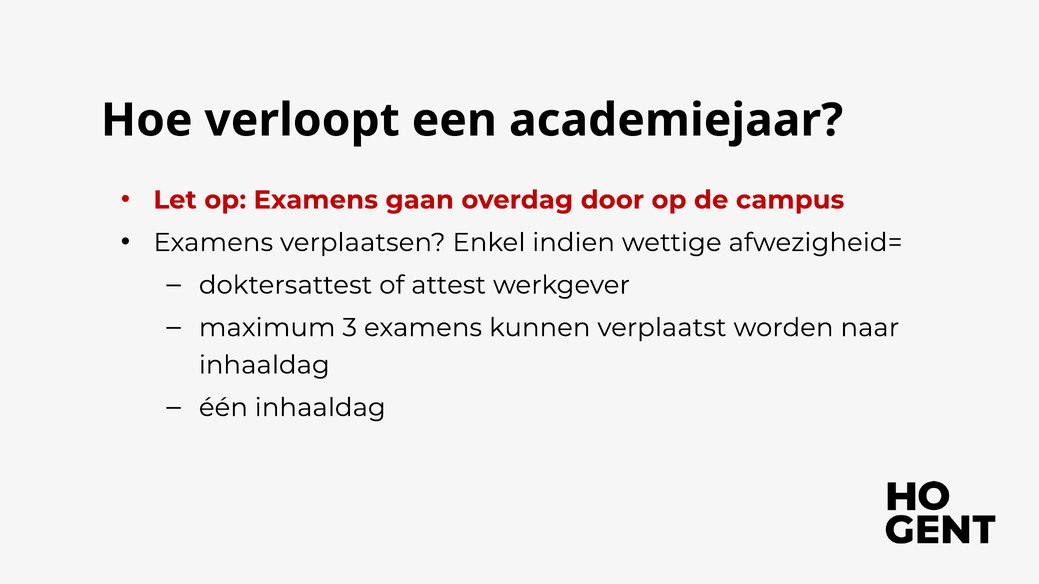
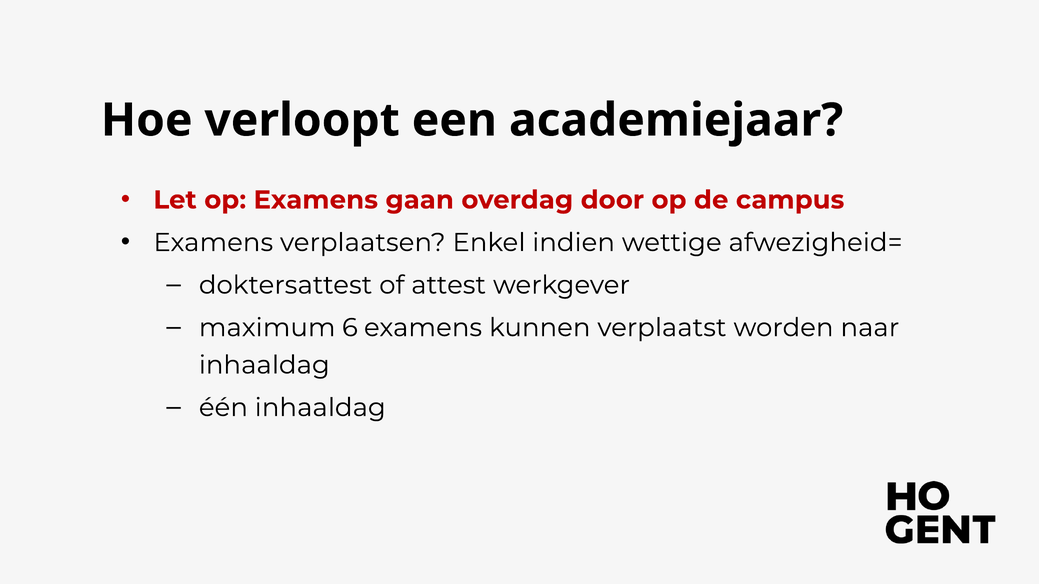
3: 3 -> 6
